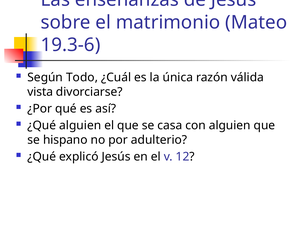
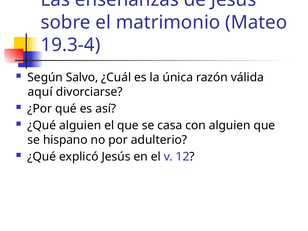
19.3-6: 19.3-6 -> 19.3-4
Todo: Todo -> Salvo
vista: vista -> aquí
